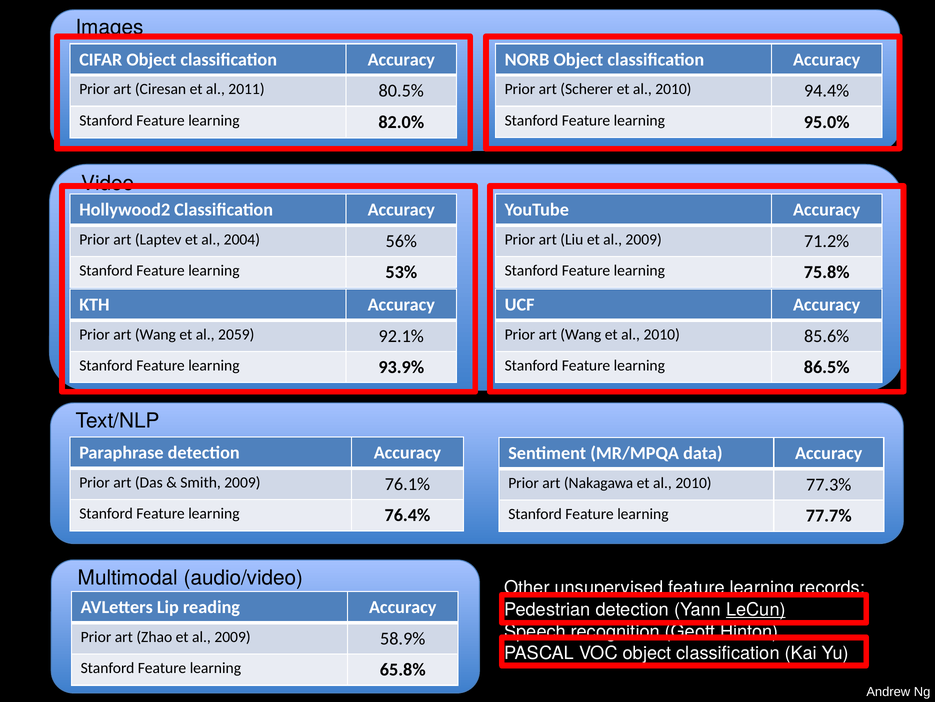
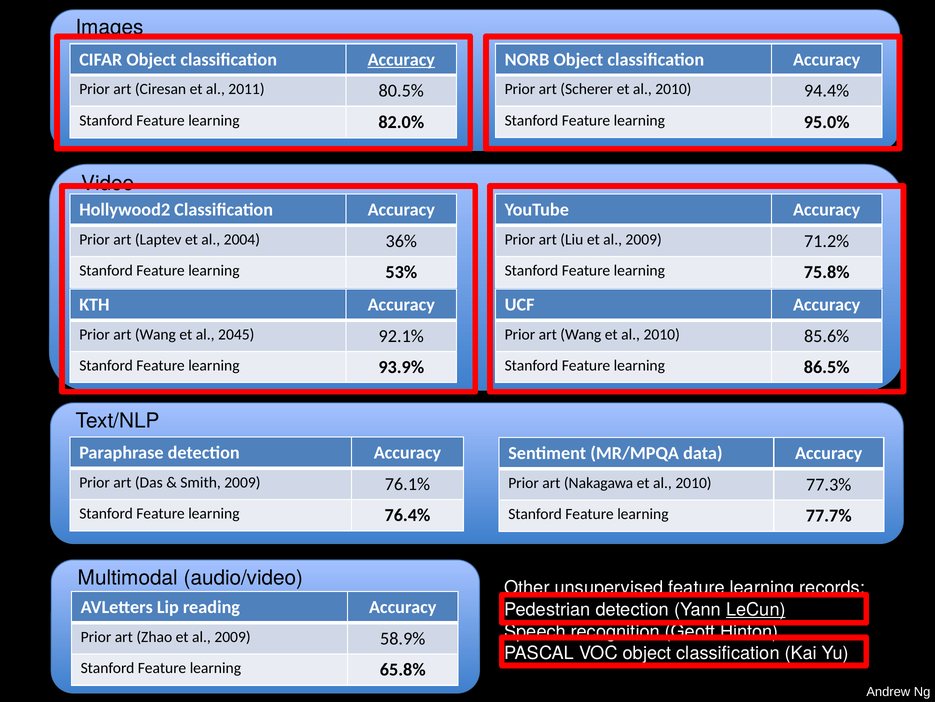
Accuracy at (401, 60) underline: none -> present
56%: 56% -> 36%
2059: 2059 -> 2045
